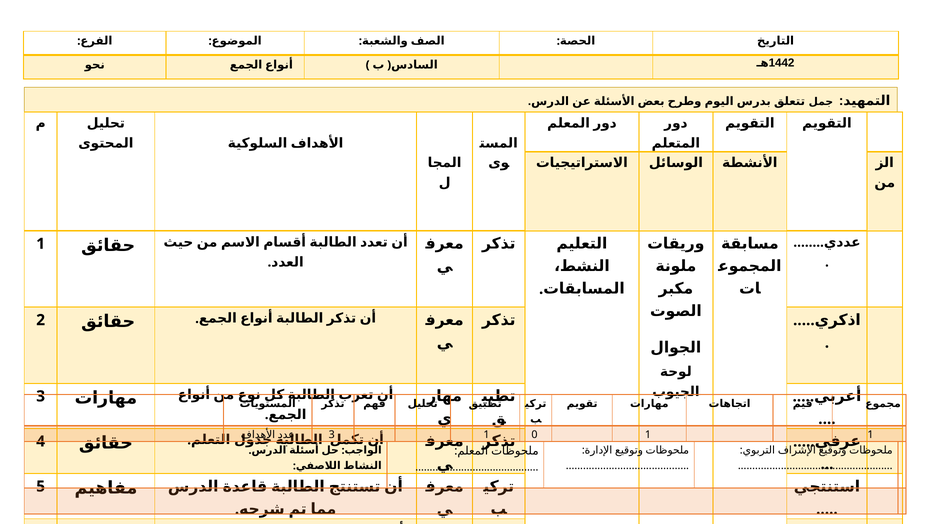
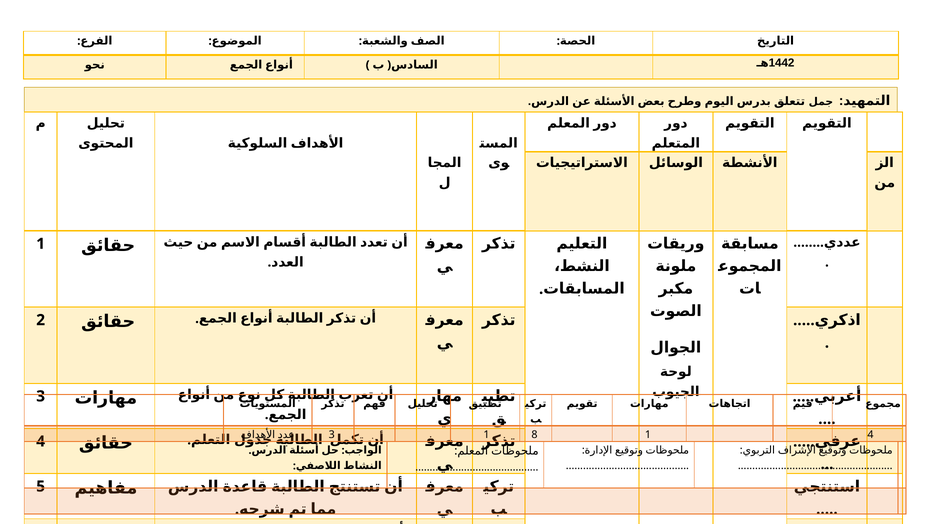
0: 0 -> 8
1 1: 1 -> 4
